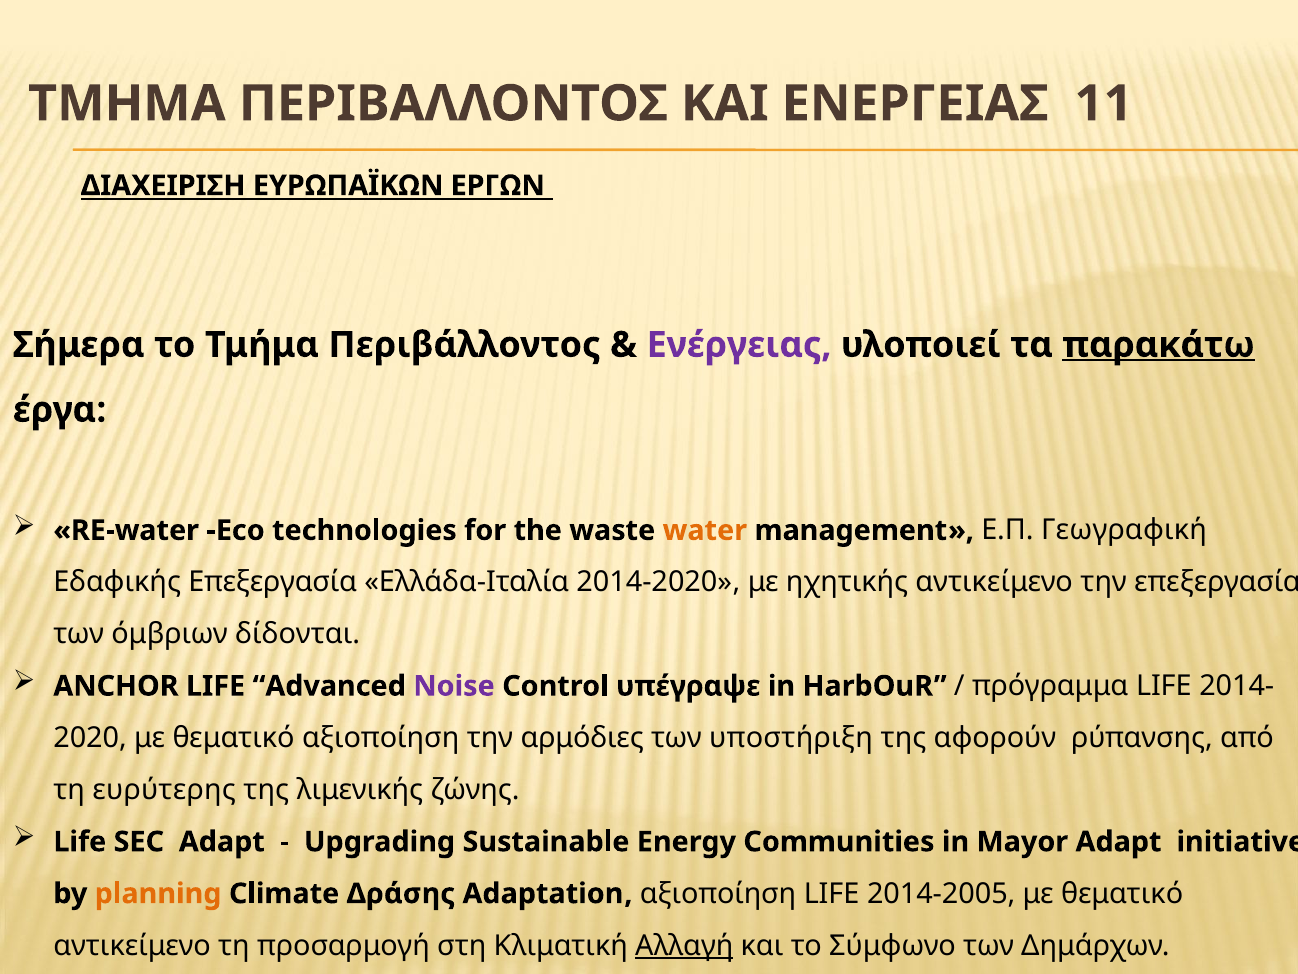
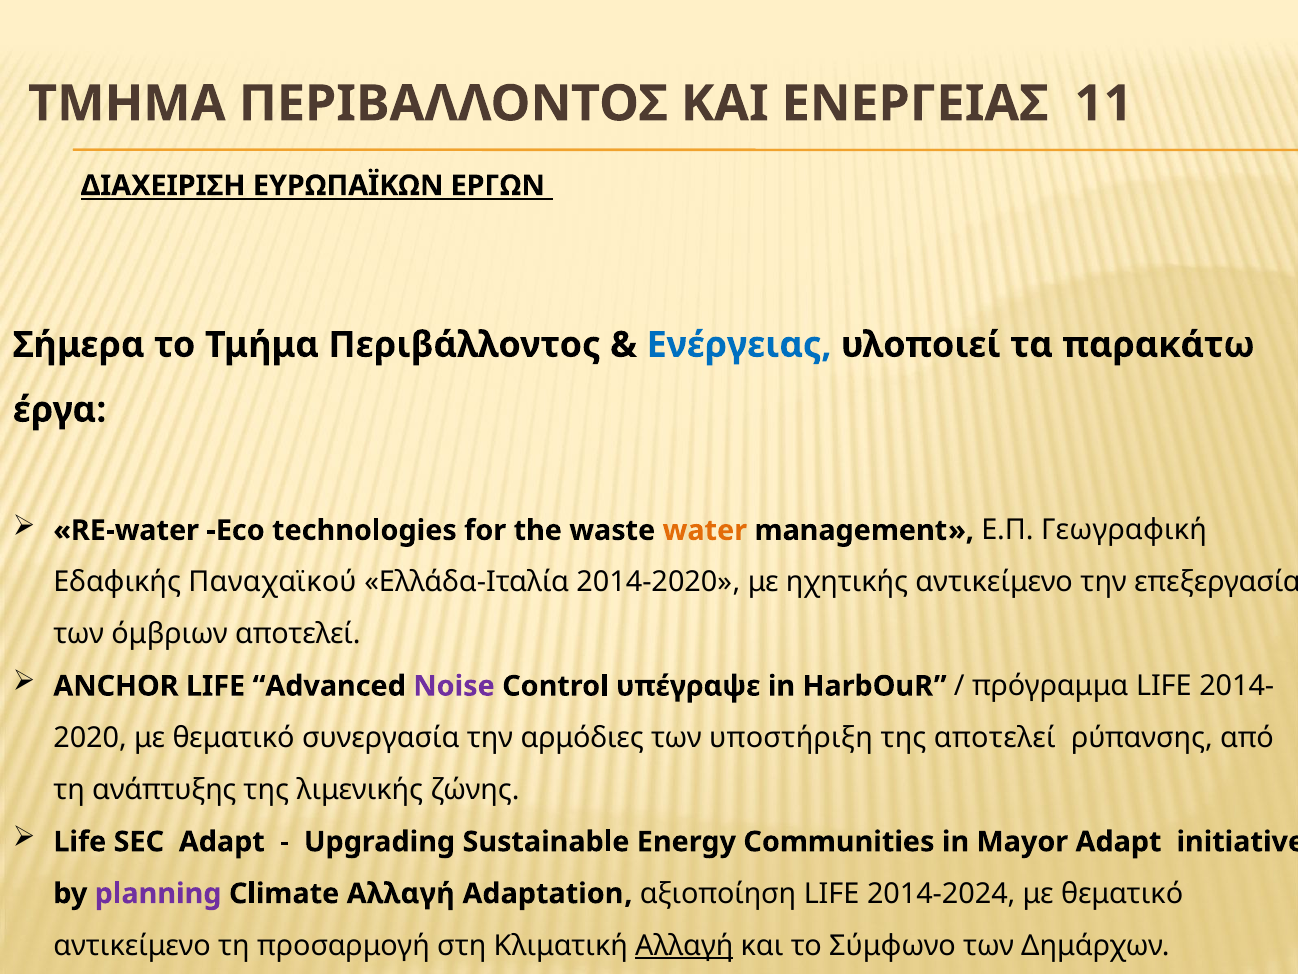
Ενέργειας colour: purple -> blue
παρακάτω underline: present -> none
Εδαφικής Επεξεργασία: Επεξεργασία -> Παναχαϊκού
όμβριων δίδονται: δίδονται -> αποτελεί
θεματικό αξιοποίηση: αξιοποίηση -> συνεργασία
της αφορούν: αφορούν -> αποτελεί
ευρύτερης: ευρύτερης -> ανάπτυξης
planning colour: orange -> purple
Climate Δράσης: Δράσης -> Αλλαγή
2014-2005: 2014-2005 -> 2014-2024
